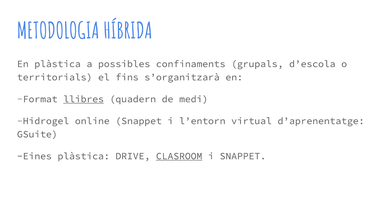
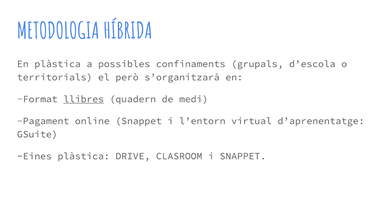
fins: fins -> però
Hidrogel: Hidrogel -> Pagament
CLASROOM underline: present -> none
